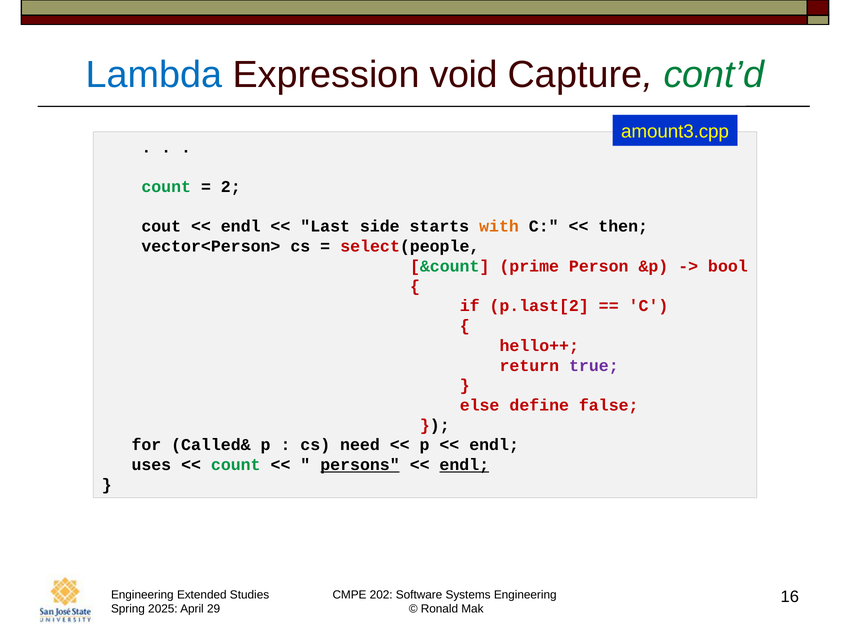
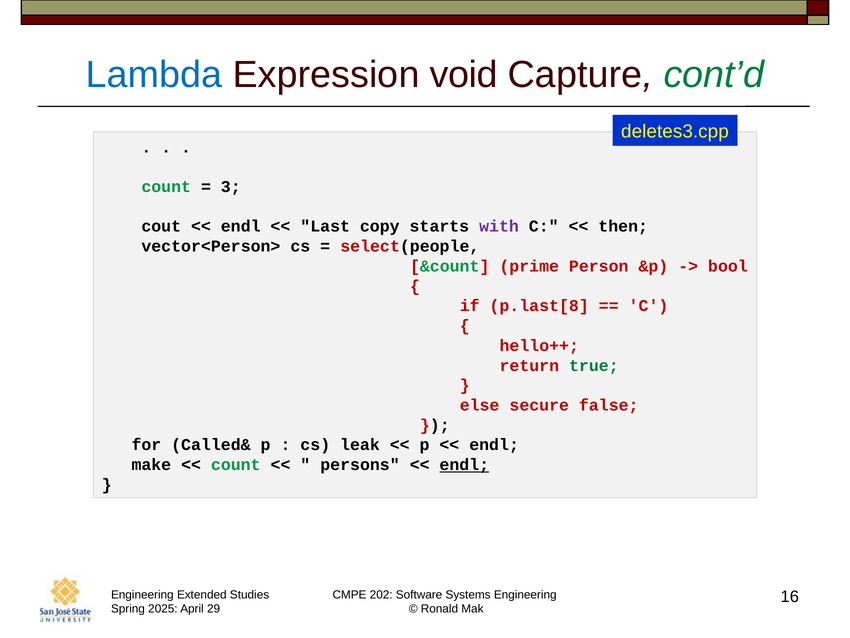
amount3.cpp: amount3.cpp -> deletes3.cpp
2: 2 -> 3
side: side -> copy
with colour: orange -> purple
p.last[2: p.last[2 -> p.last[8
true colour: purple -> green
define: define -> secure
need: need -> leak
uses: uses -> make
persons underline: present -> none
